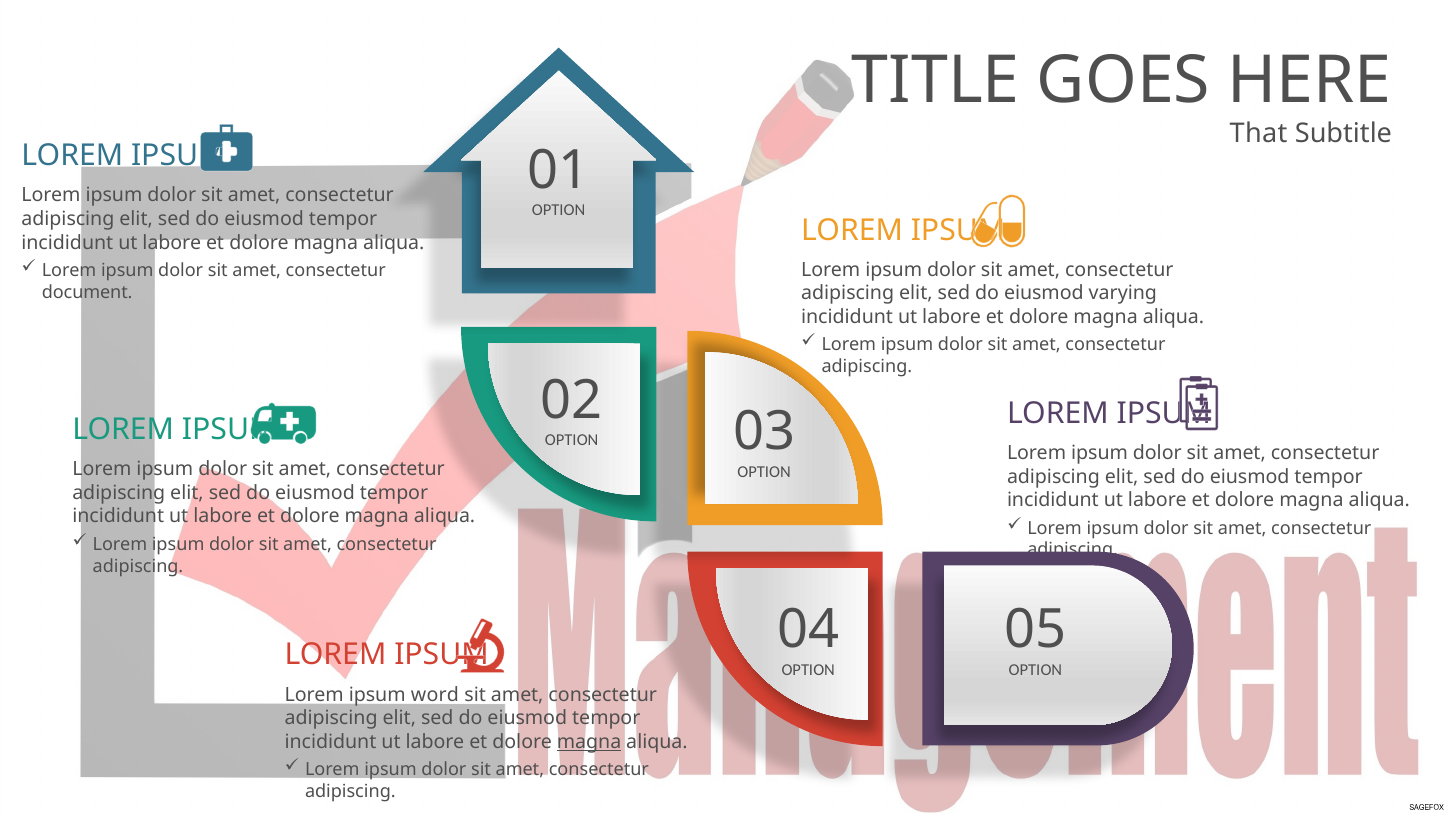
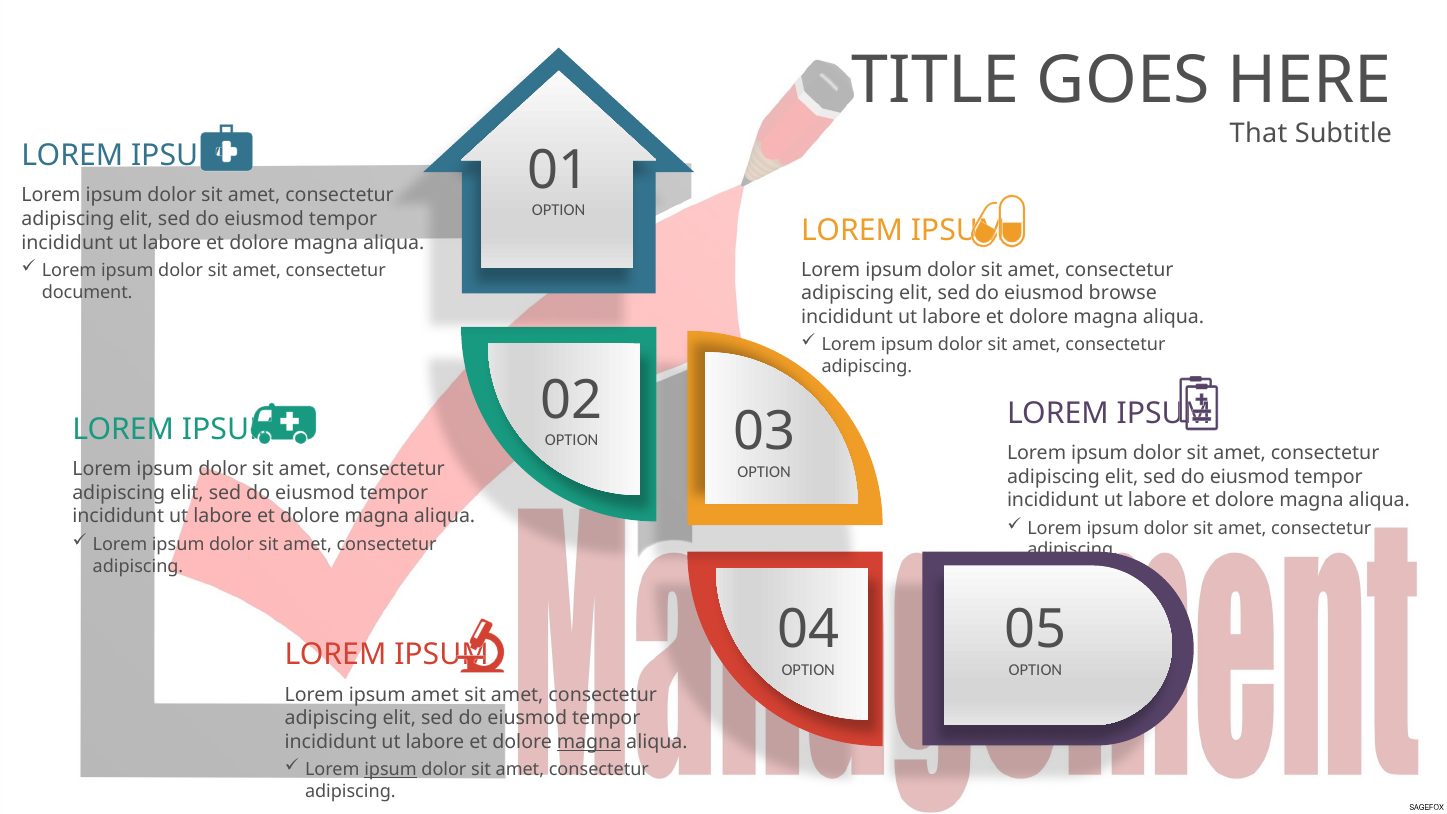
varying: varying -> browse
ipsum word: word -> amet
ipsum at (391, 770) underline: none -> present
